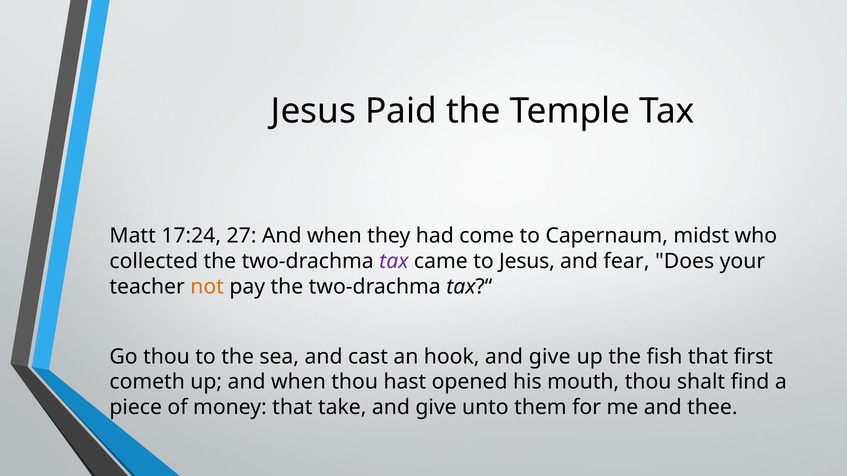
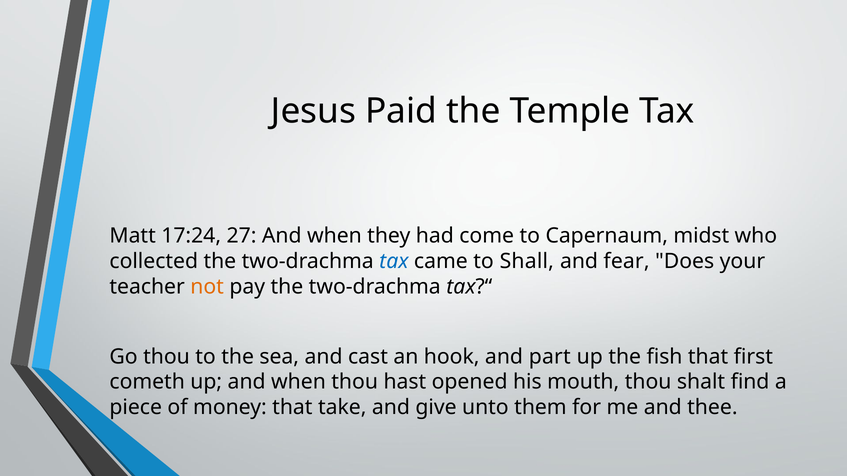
tax at (394, 262) colour: purple -> blue
to Jesus: Jesus -> Shall
hook and give: give -> part
